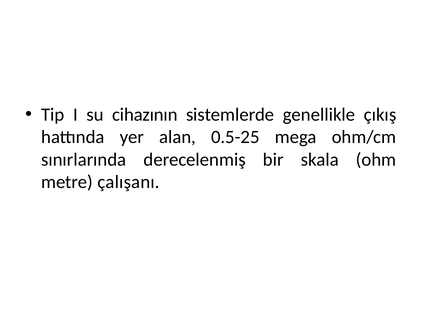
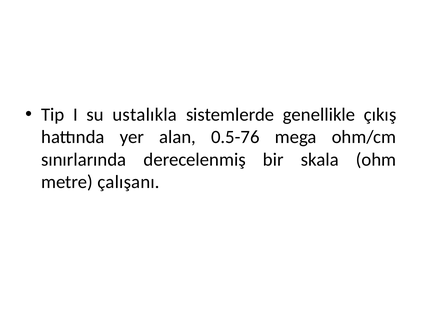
cihazının: cihazının -> ustalıkla
0.5-25: 0.5-25 -> 0.5-76
